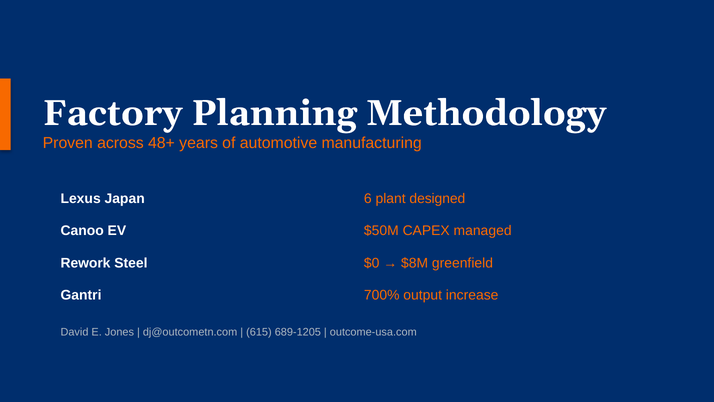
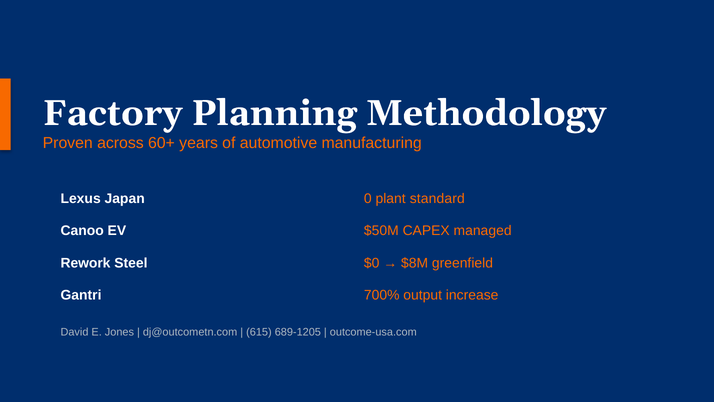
48+: 48+ -> 60+
6: 6 -> 0
designed: designed -> standard
